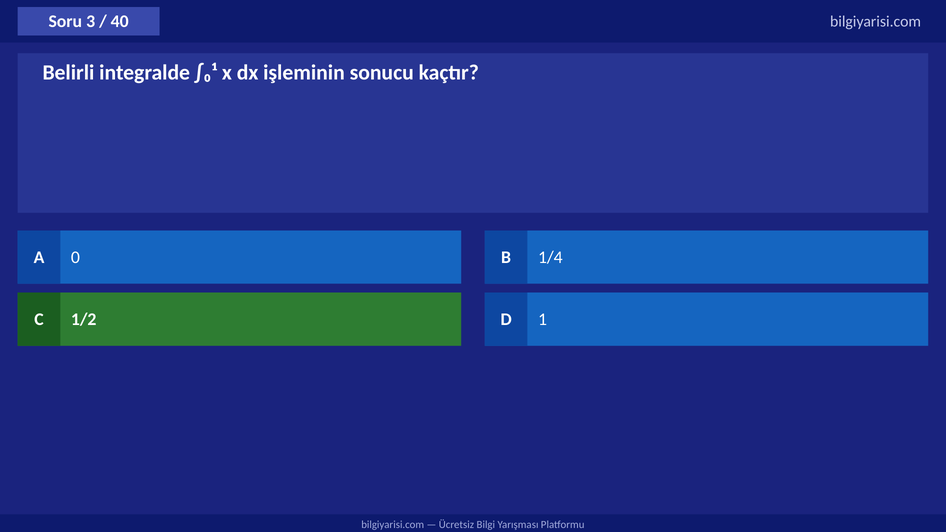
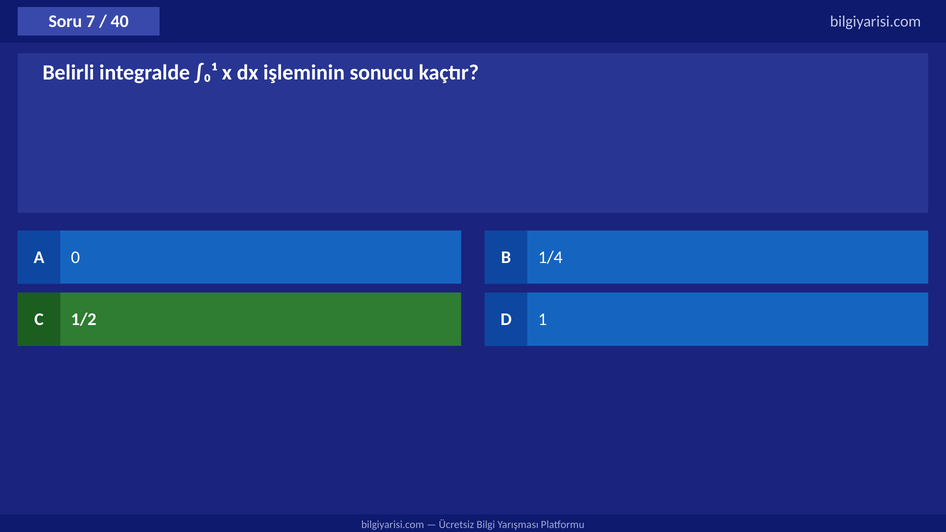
3: 3 -> 7
